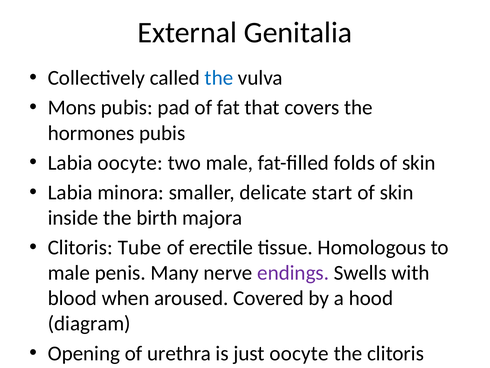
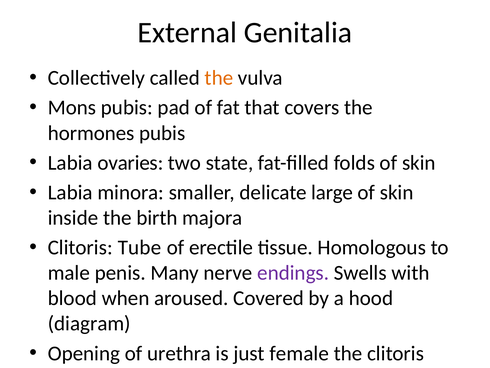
the at (219, 78) colour: blue -> orange
Labia oocyte: oocyte -> ovaries
two male: male -> state
start: start -> large
just oocyte: oocyte -> female
